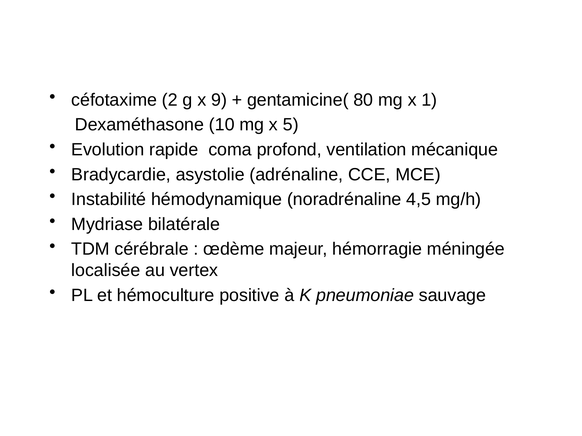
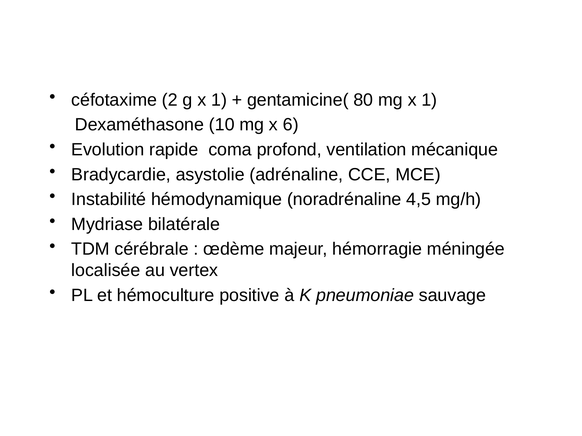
g x 9: 9 -> 1
5: 5 -> 6
